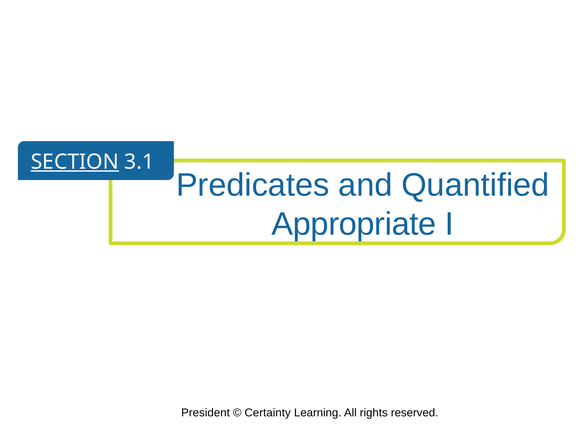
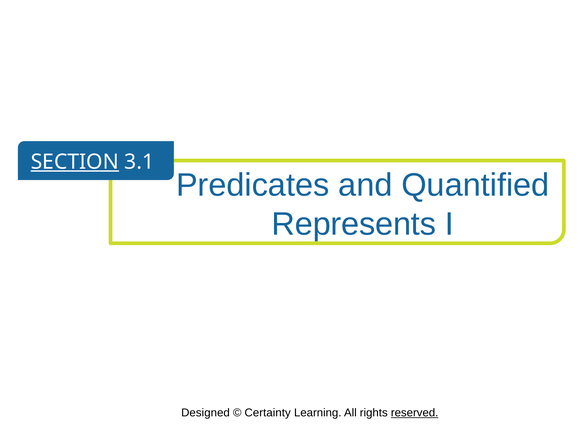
Appropriate: Appropriate -> Represents
President: President -> Designed
reserved underline: none -> present
